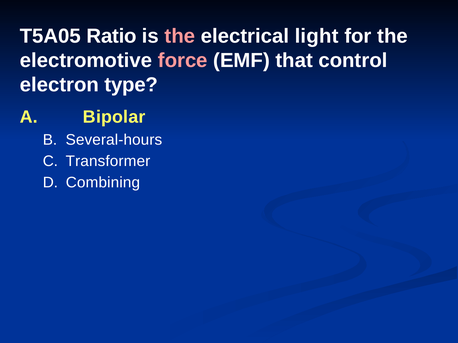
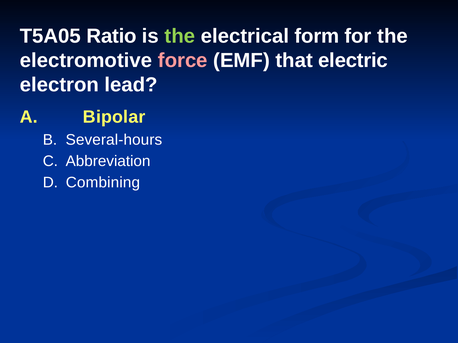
the at (180, 36) colour: pink -> light green
light: light -> form
control: control -> electric
type: type -> lead
Transformer: Transformer -> Abbreviation
